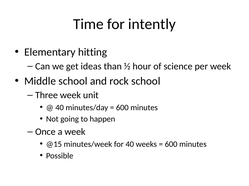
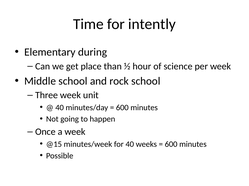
hitting: hitting -> during
ideas: ideas -> place
